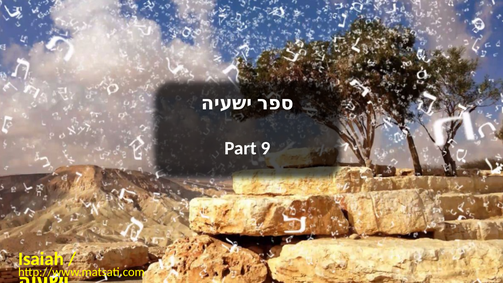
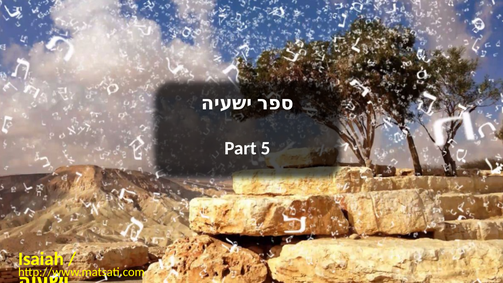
9: 9 -> 5
